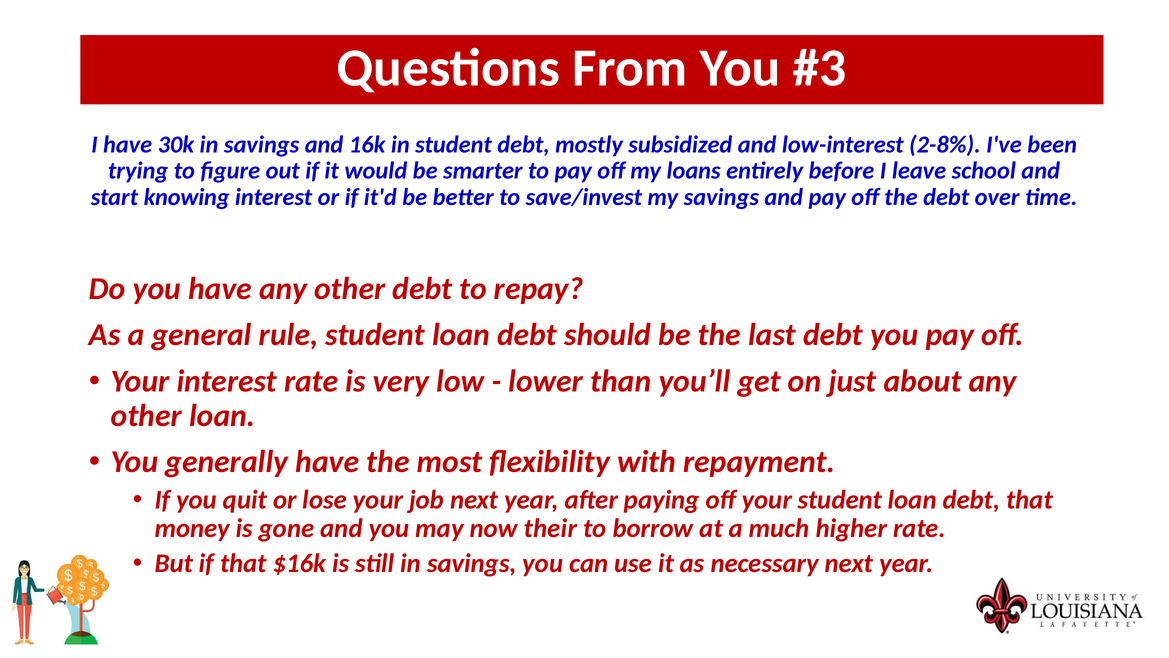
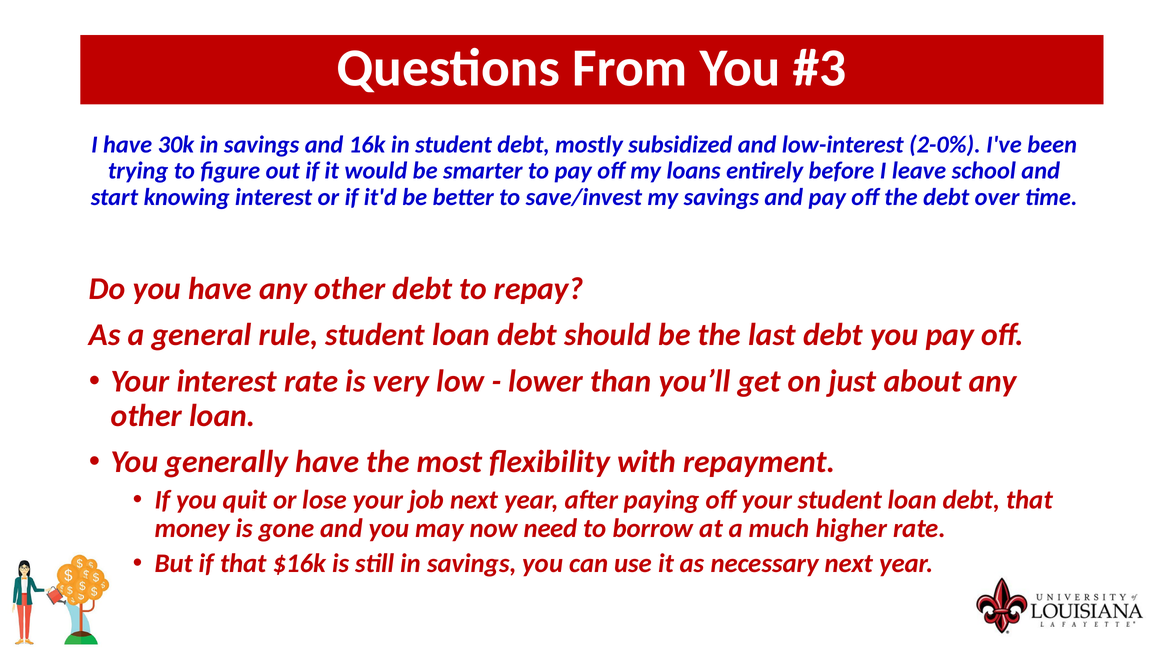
2-8%: 2-8% -> 2-0%
their: their -> need
